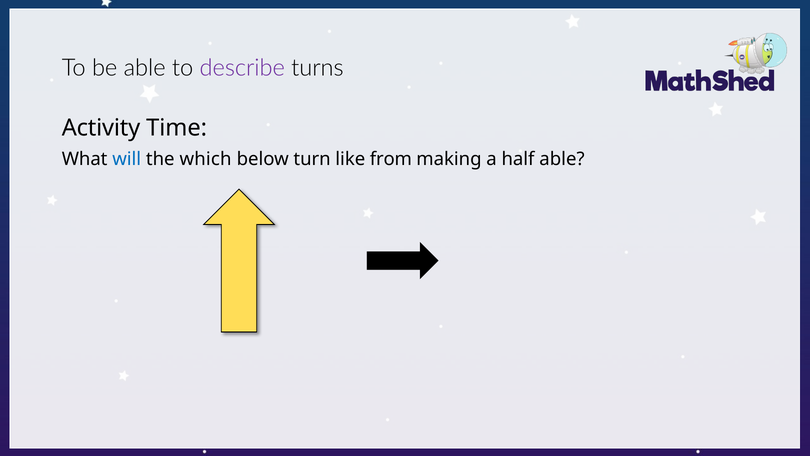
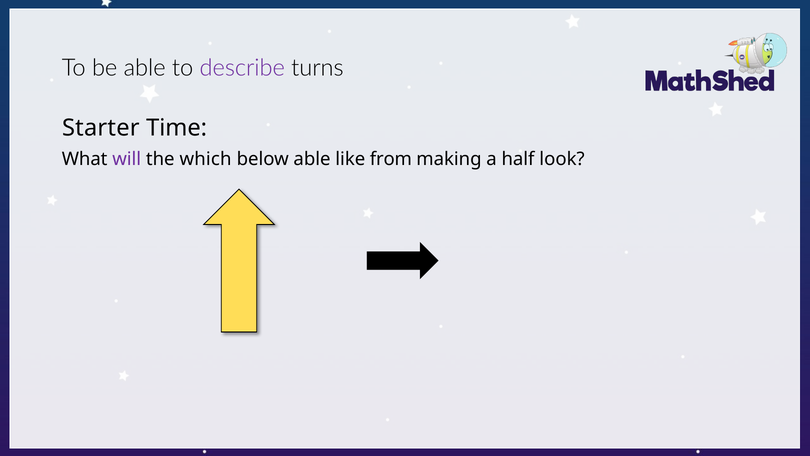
Activity: Activity -> Starter
will colour: blue -> purple
below turn: turn -> able
half able: able -> look
